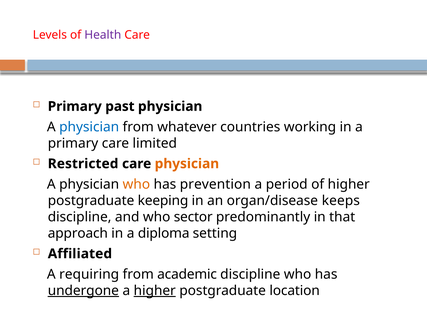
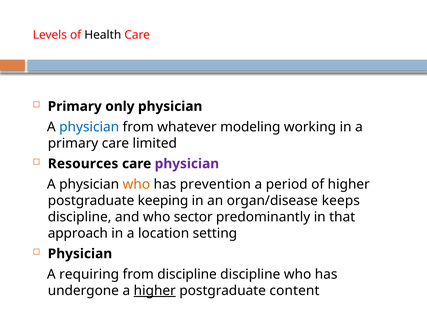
Health colour: purple -> black
past: past -> only
countries: countries -> modeling
Restricted: Restricted -> Resources
physician at (187, 164) colour: orange -> purple
diploma: diploma -> location
Affiliated at (80, 254): Affiliated -> Physician
from academic: academic -> discipline
undergone underline: present -> none
location: location -> content
